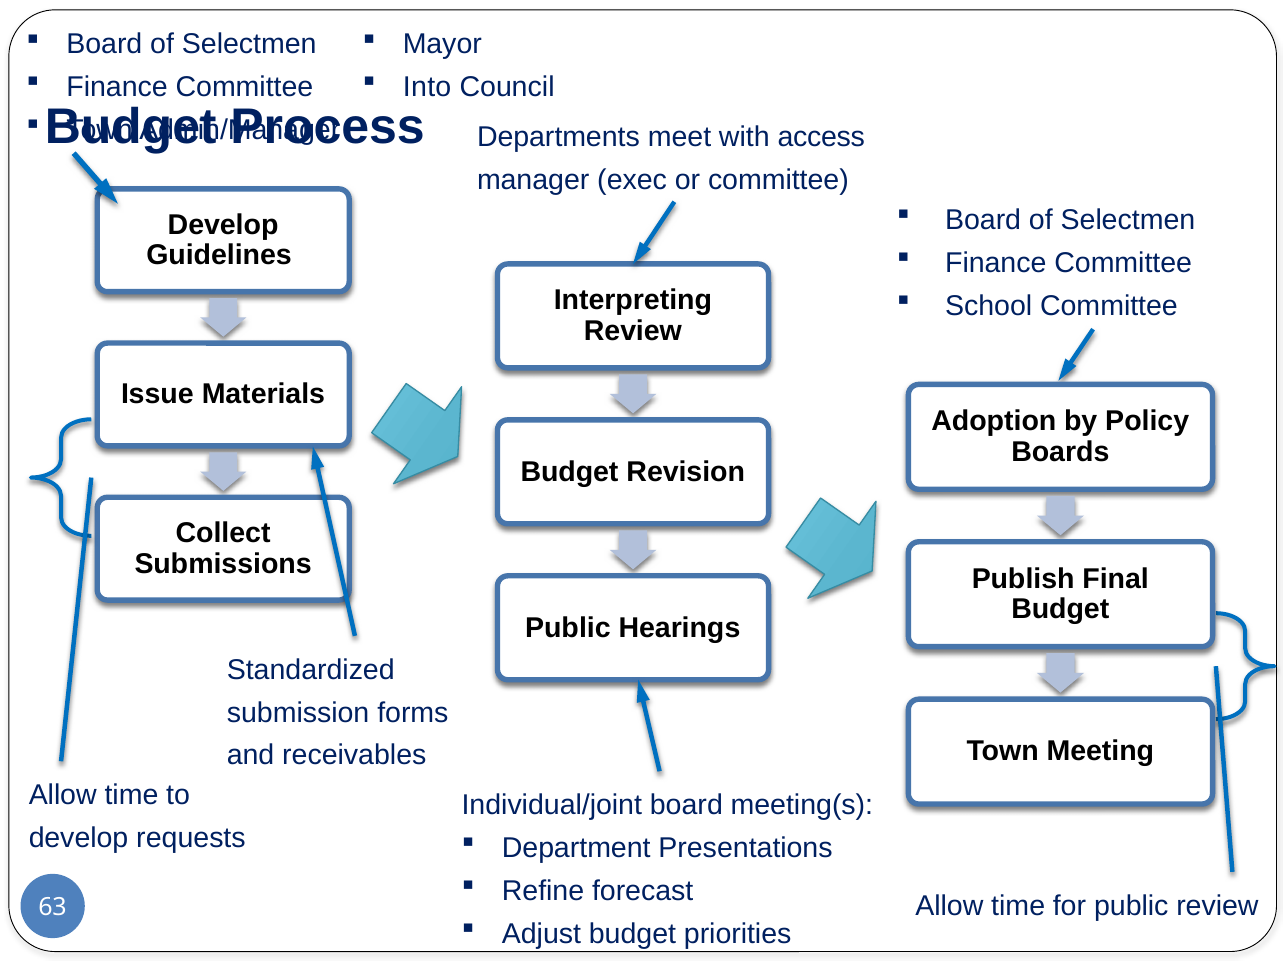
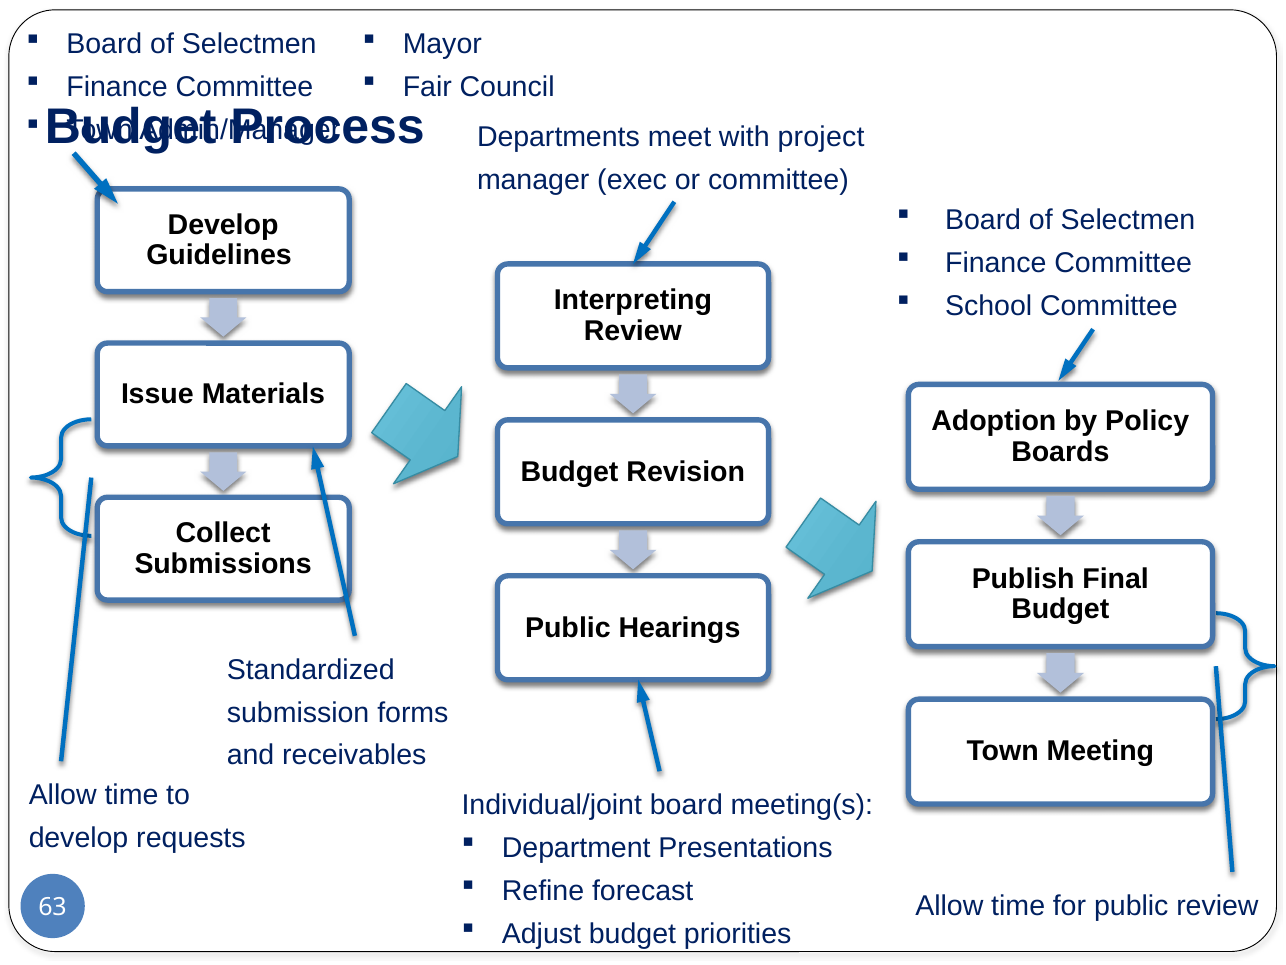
Into: Into -> Fair
access: access -> project
